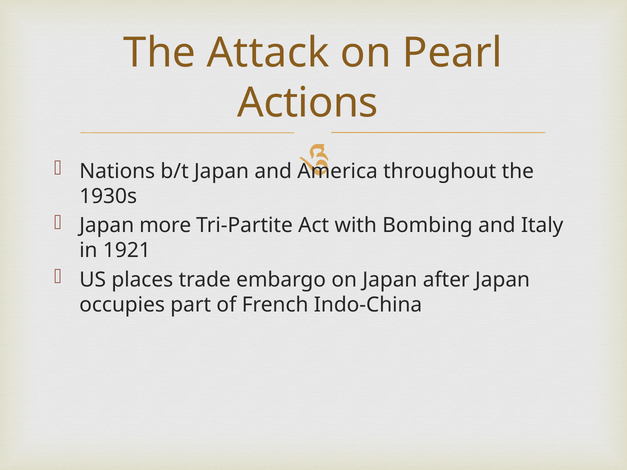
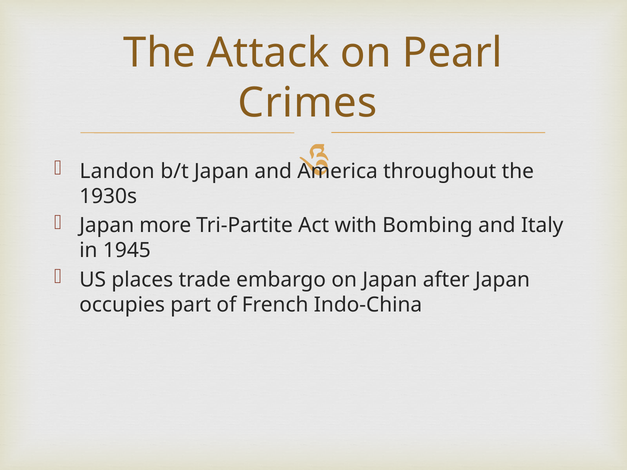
Actions: Actions -> Crimes
Nations: Nations -> Landon
1921: 1921 -> 1945
